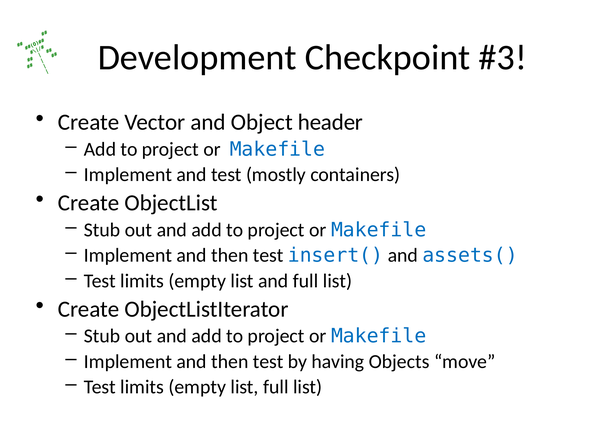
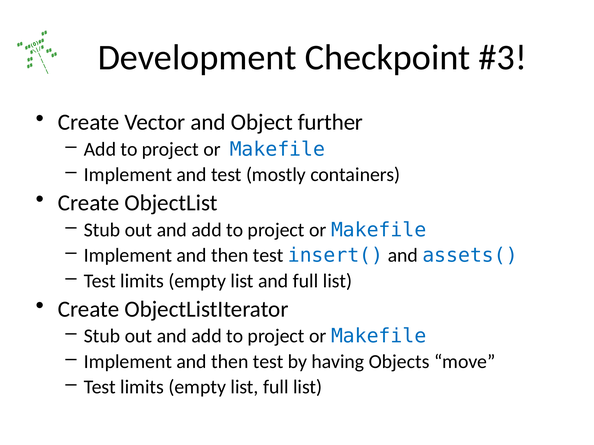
header: header -> further
